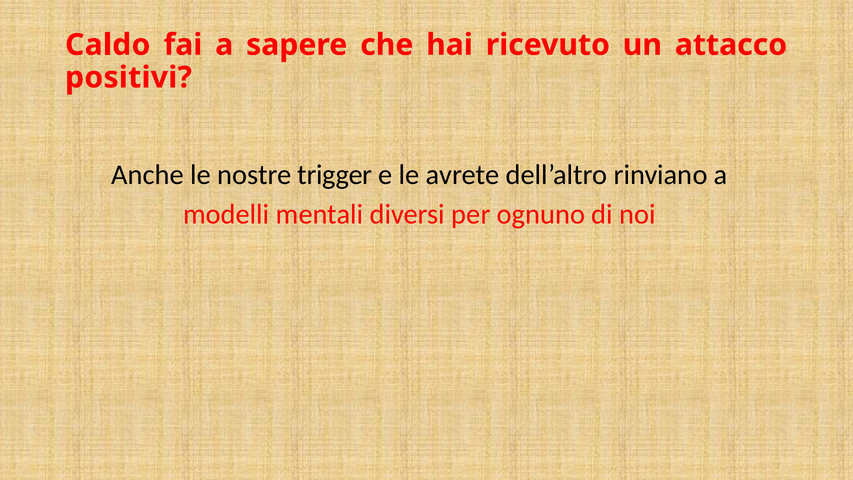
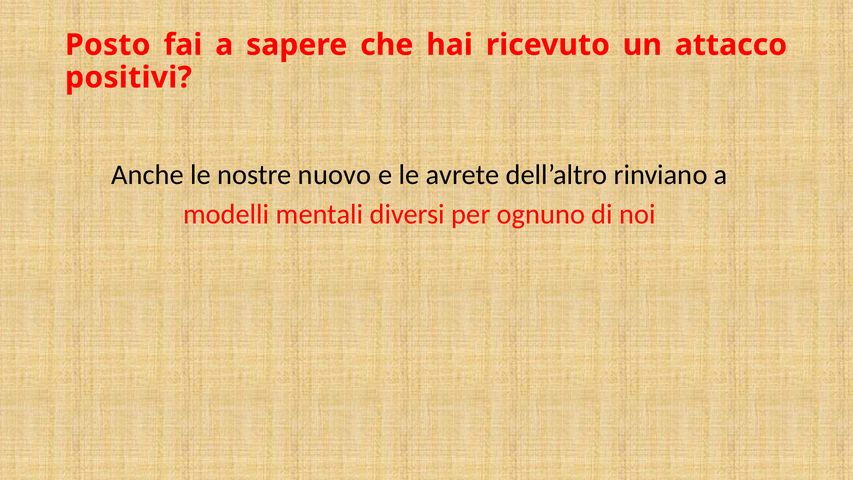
Caldo: Caldo -> Posto
trigger: trigger -> nuovo
